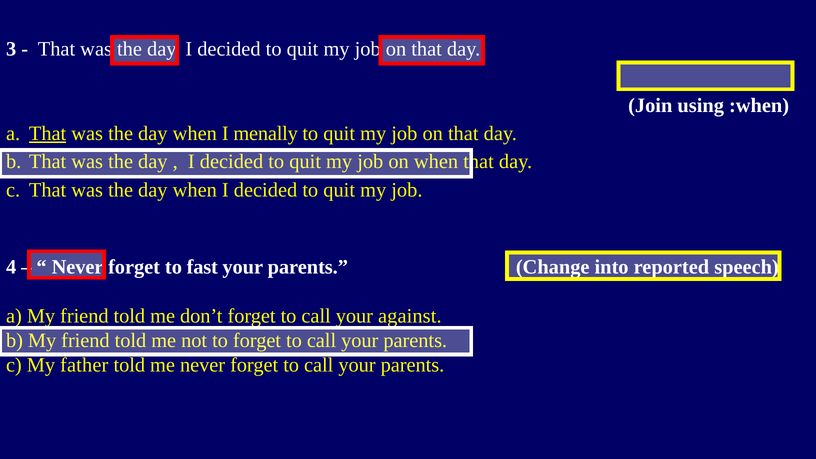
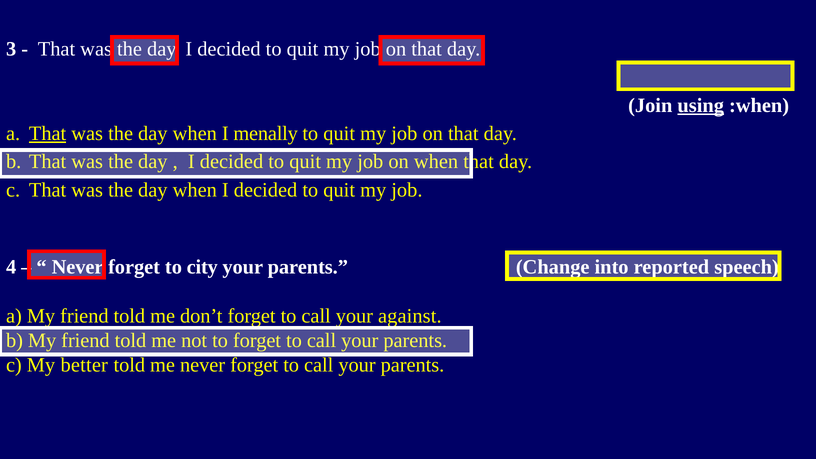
using underline: none -> present
fast: fast -> city
father: father -> better
